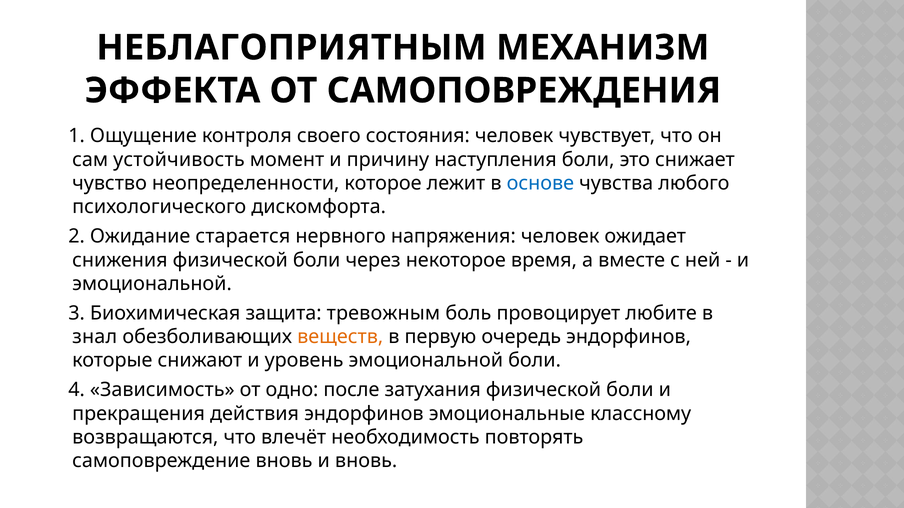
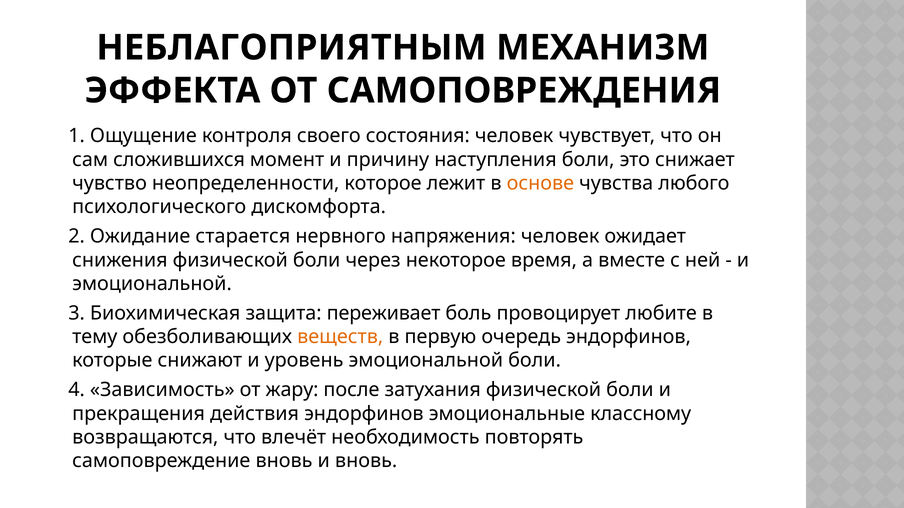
устойчивость: устойчивость -> сложившихся
основе colour: blue -> orange
тревожным: тревожным -> переживает
знал: знал -> тему
одно: одно -> жару
